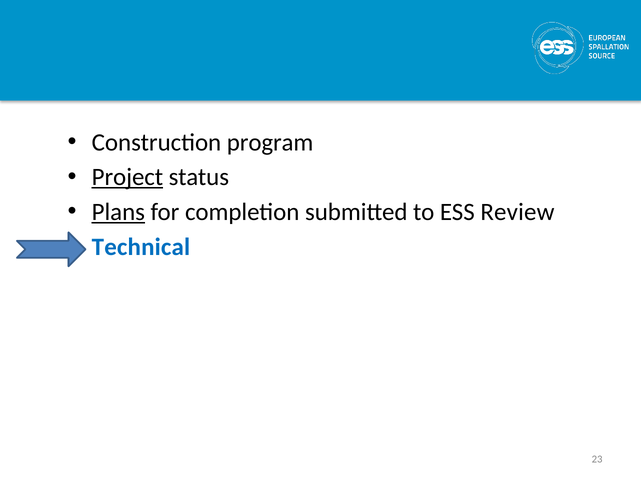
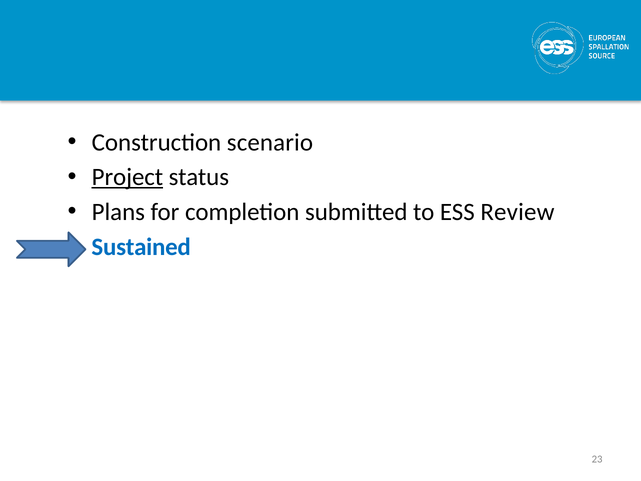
program: program -> scenario
Plans underline: present -> none
Technical: Technical -> Sustained
